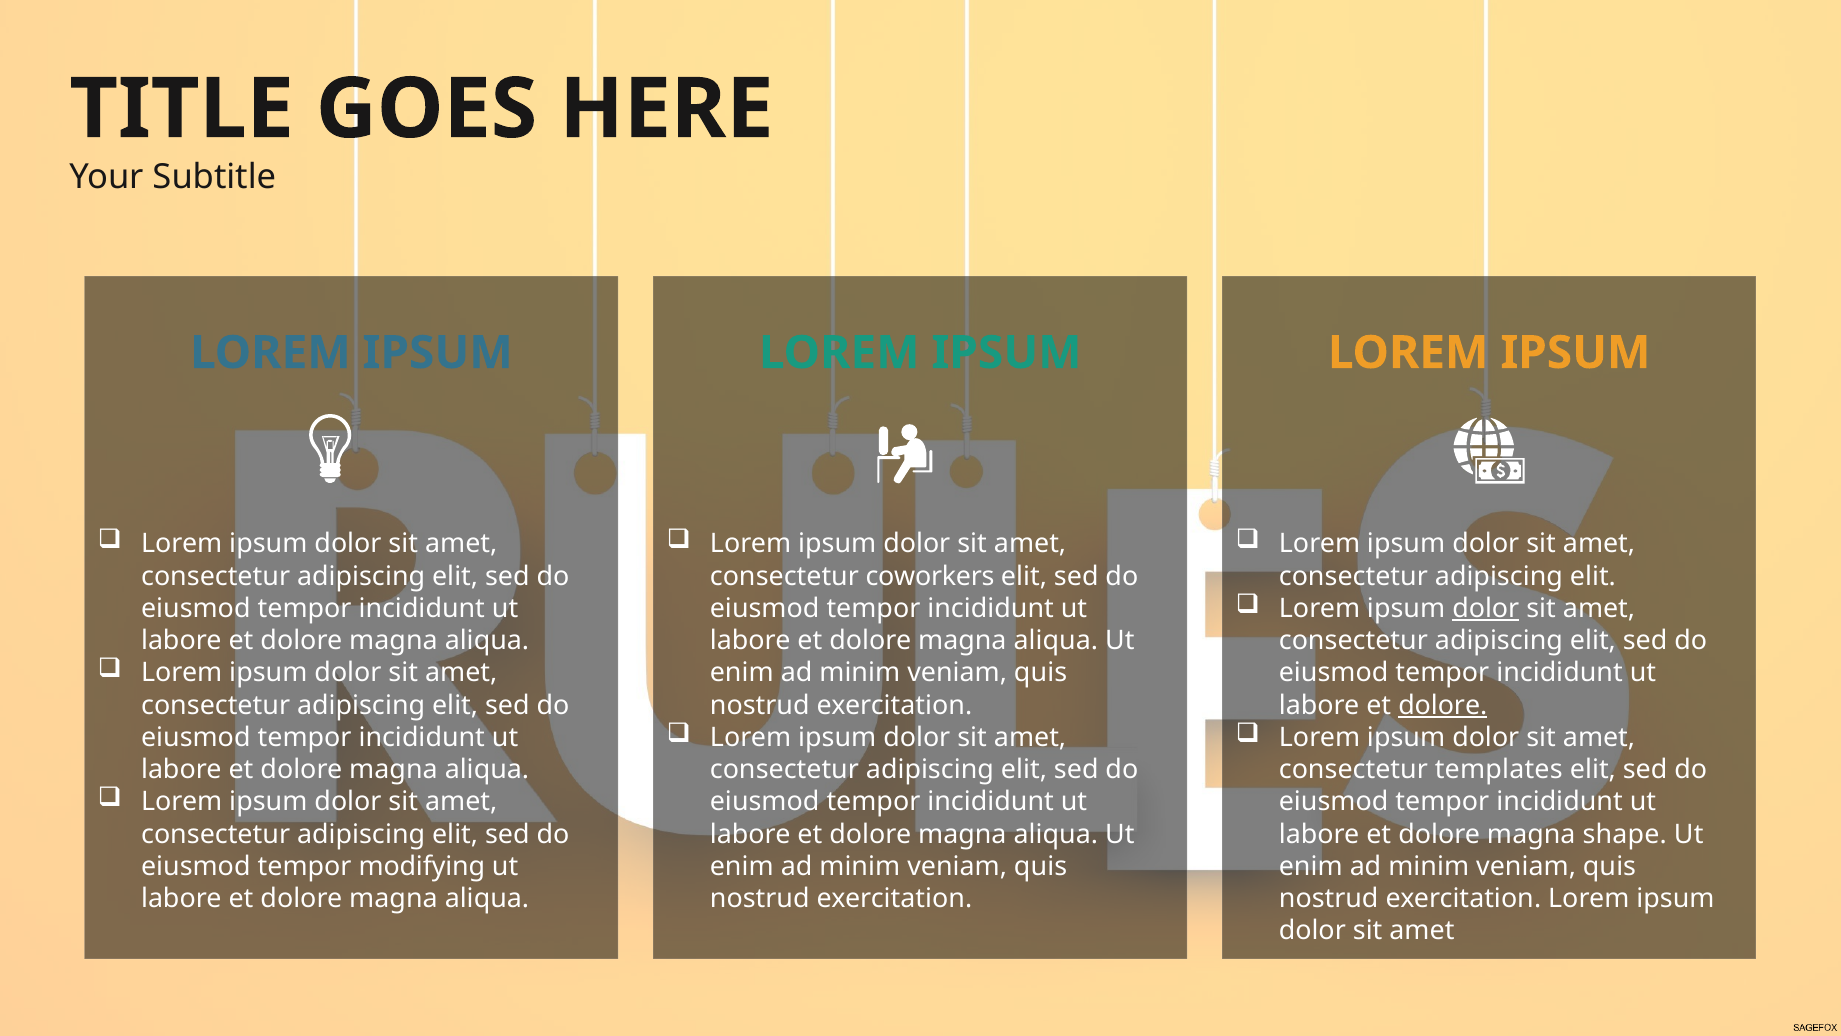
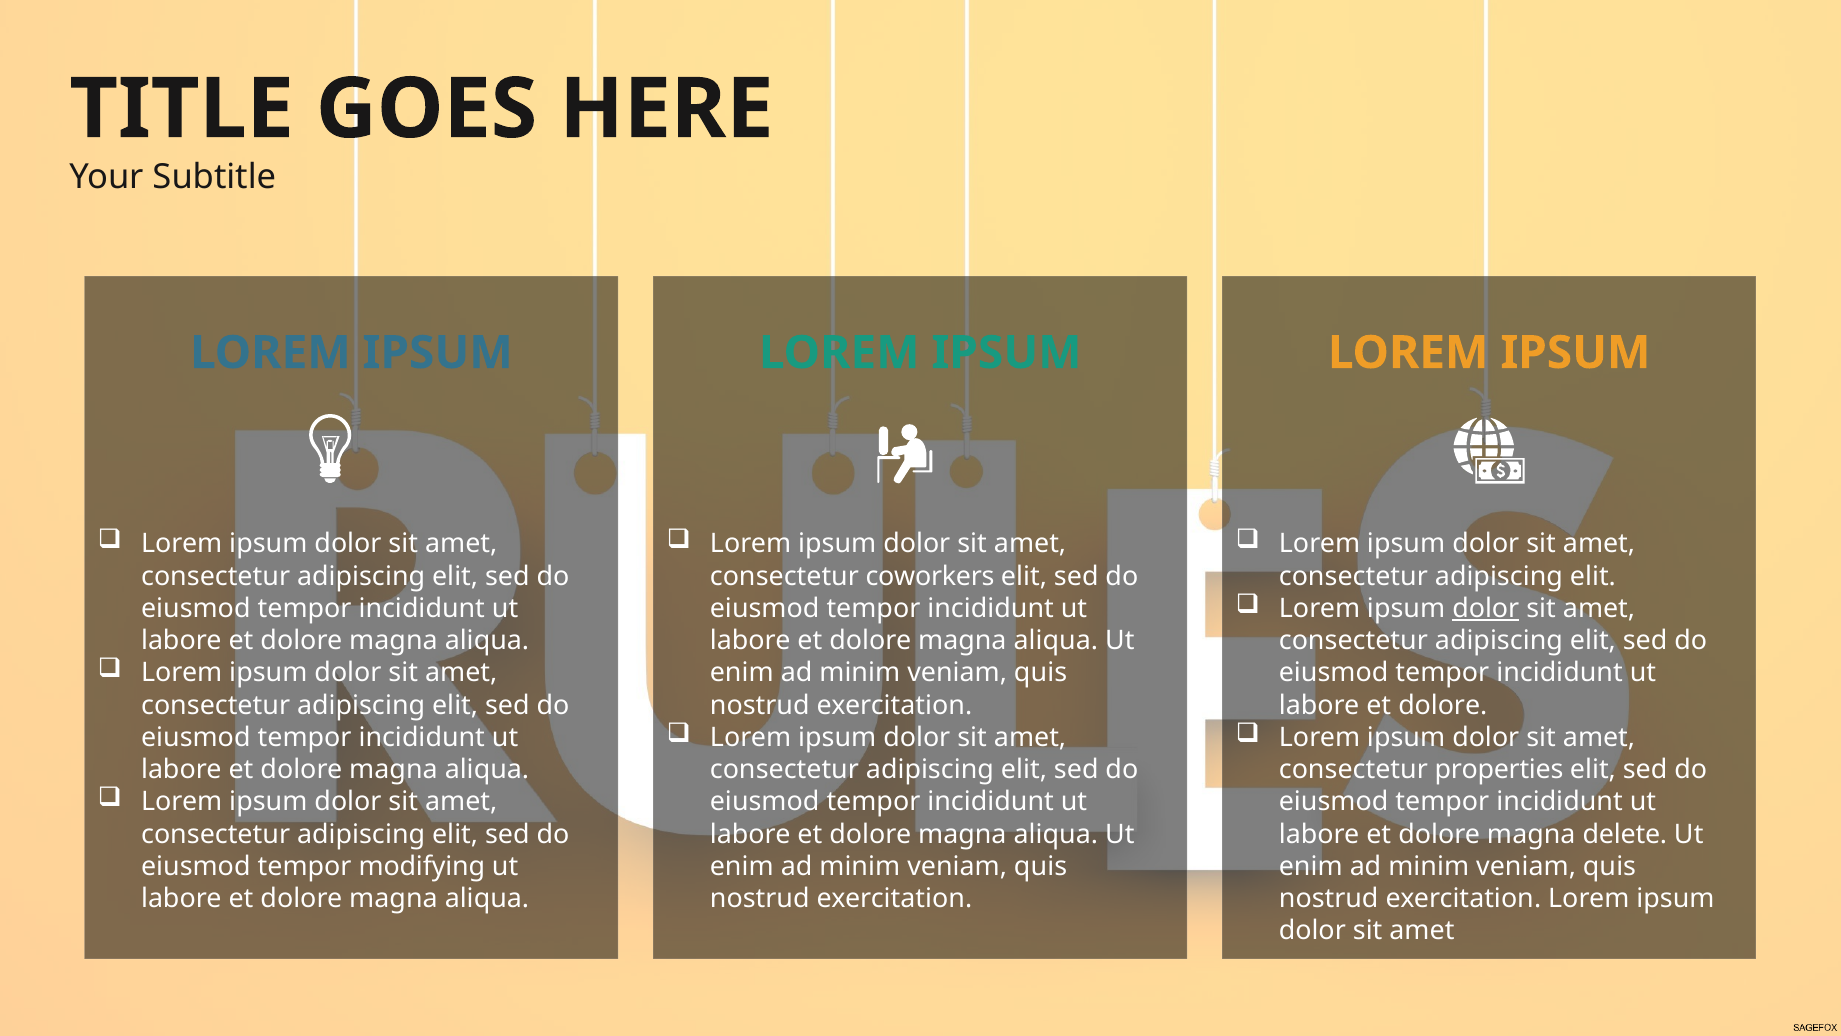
dolore at (1443, 705) underline: present -> none
templates: templates -> properties
shape: shape -> delete
